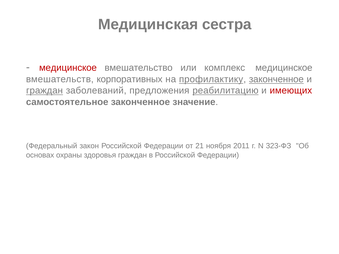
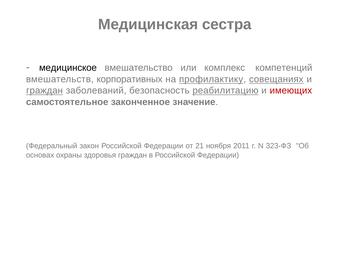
медицинское at (68, 68) colour: red -> black
комплекс медицинское: медицинское -> компетенций
профилактику законченное: законченное -> совещаниях
предложения: предложения -> безопасность
